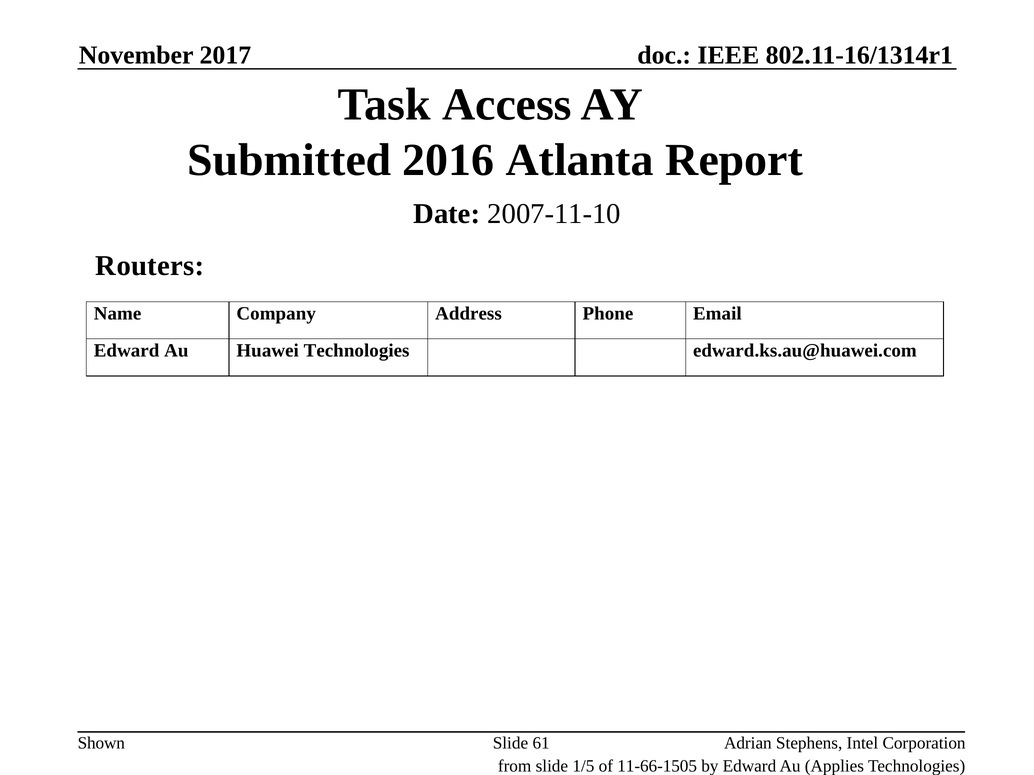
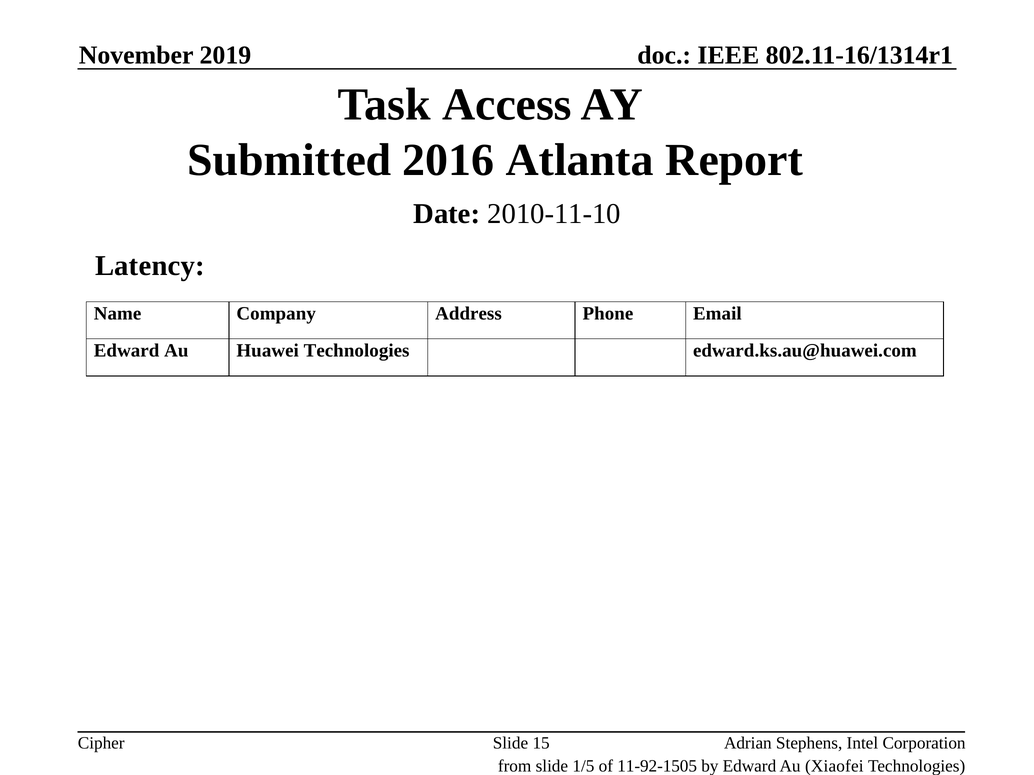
2017: 2017 -> 2019
2007-11-10: 2007-11-10 -> 2010-11-10
Routers: Routers -> Latency
Shown: Shown -> Cipher
61: 61 -> 15
11-66-1505: 11-66-1505 -> 11-92-1505
Applies: Applies -> Xiaofei
